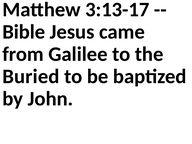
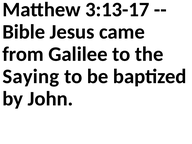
Buried: Buried -> Saying
